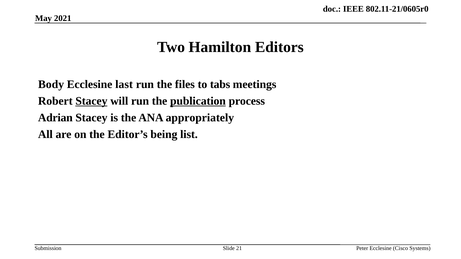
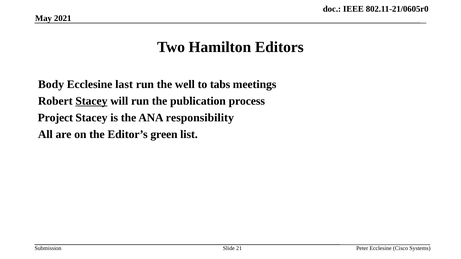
files: files -> well
publication underline: present -> none
Adrian: Adrian -> Project
appropriately: appropriately -> responsibility
being: being -> green
